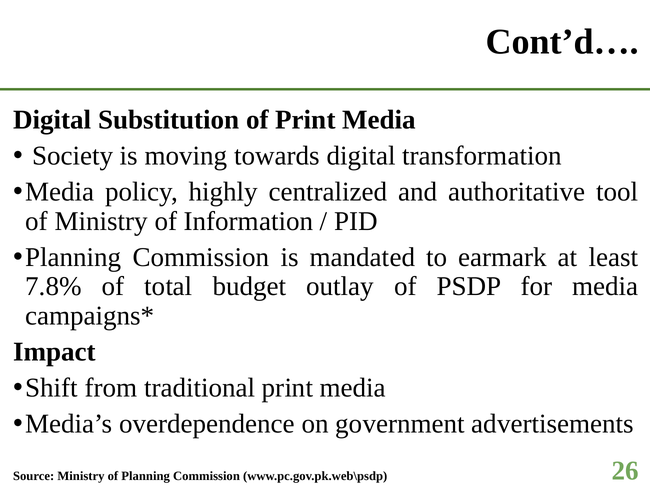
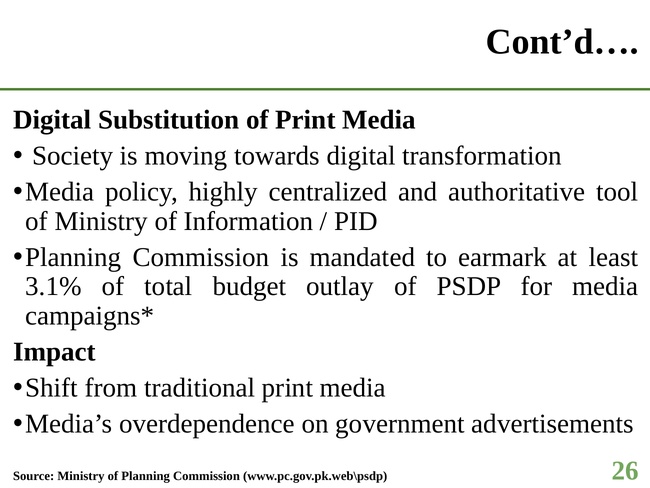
7.8%: 7.8% -> 3.1%
